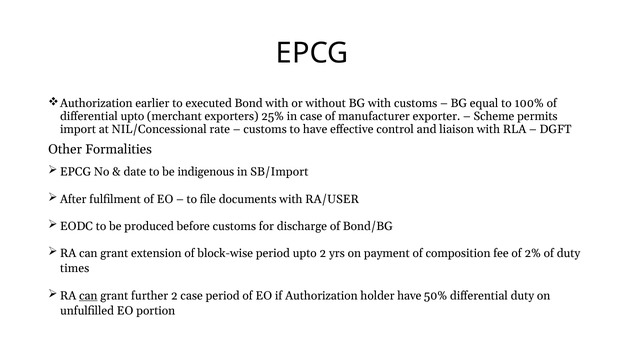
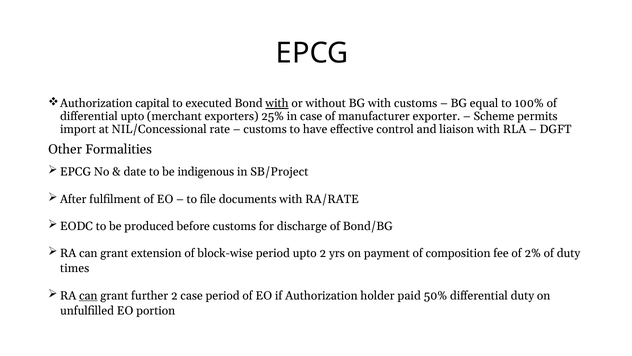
earlier: earlier -> capital
with at (277, 103) underline: none -> present
SB/Import: SB/Import -> SB/Project
RA/USER: RA/USER -> RA/RATE
holder have: have -> paid
